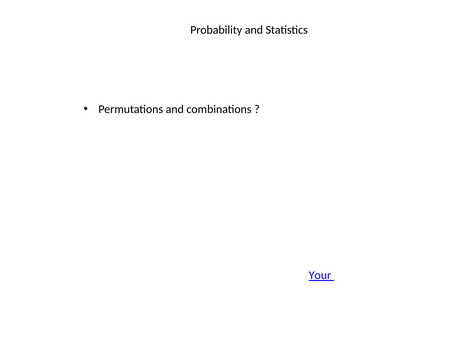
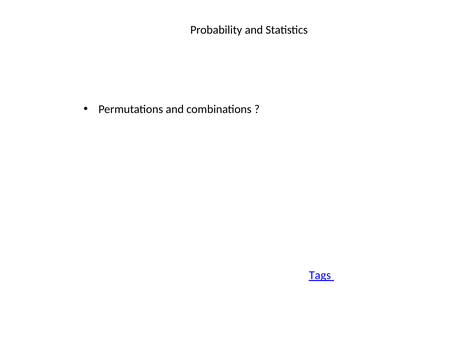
Your: Your -> Tags
